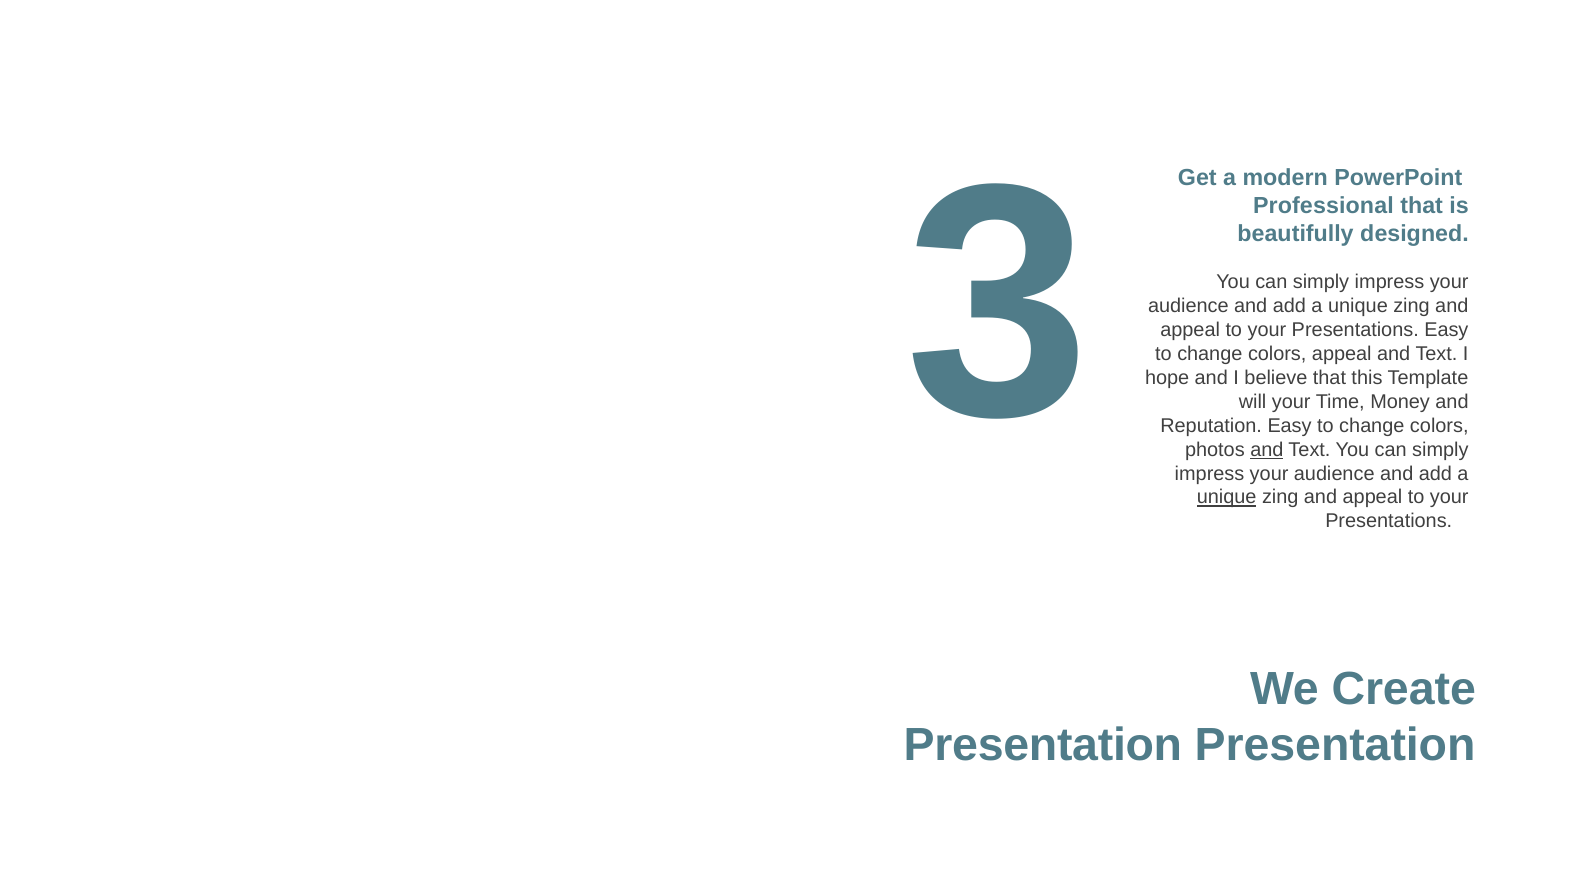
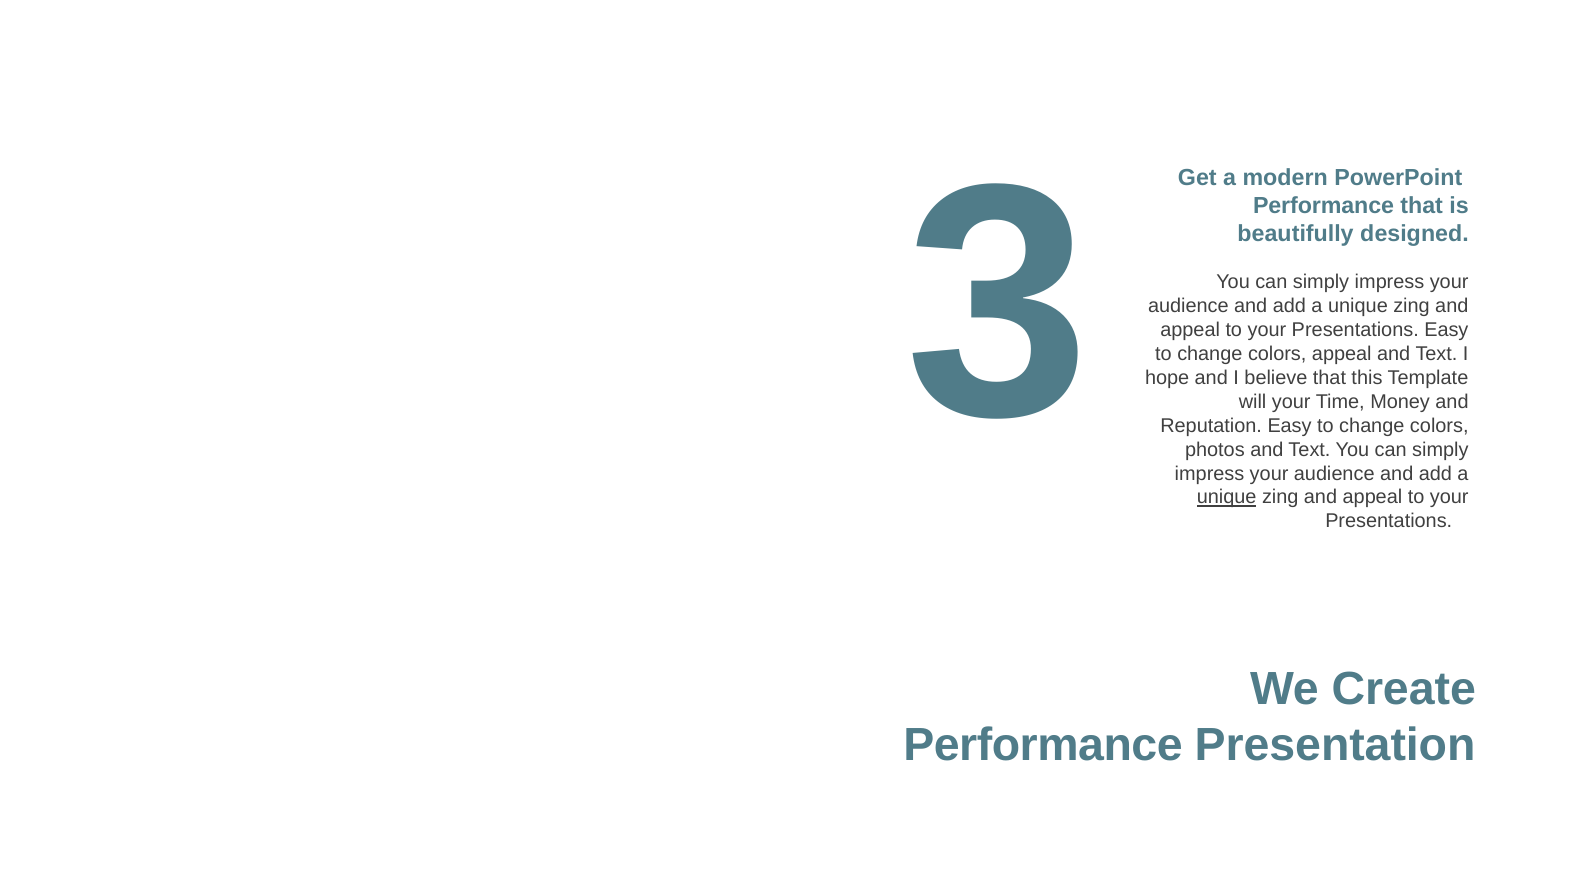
Professional at (1323, 206): Professional -> Performance
and at (1267, 450) underline: present -> none
Presentation at (1043, 745): Presentation -> Performance
